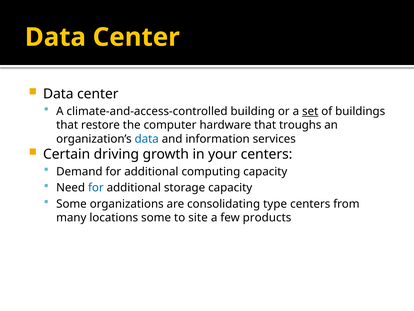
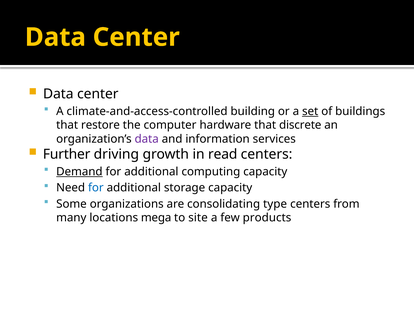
troughs: troughs -> discrete
data at (147, 139) colour: blue -> purple
Certain: Certain -> Further
your: your -> read
Demand underline: none -> present
locations some: some -> mega
